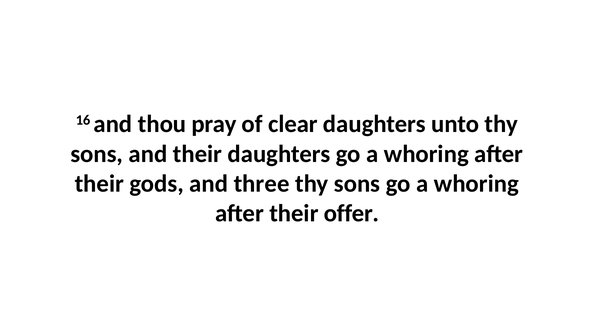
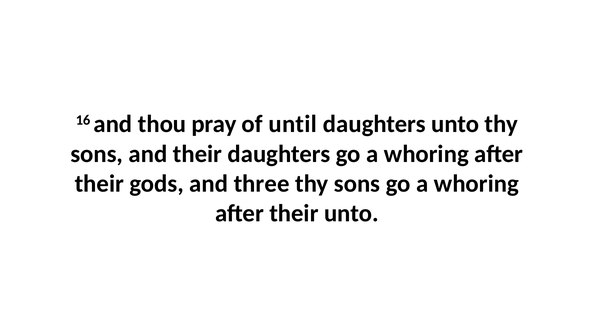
clear: clear -> until
their offer: offer -> unto
